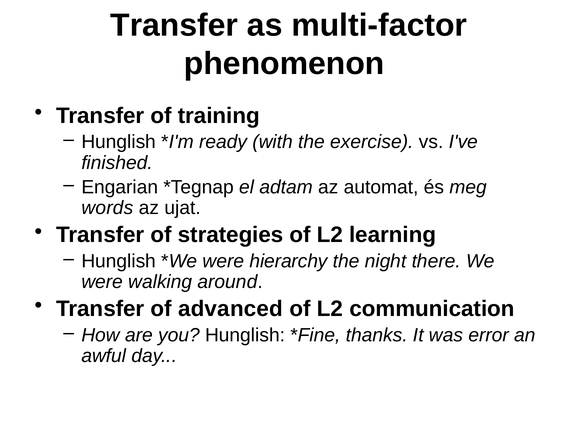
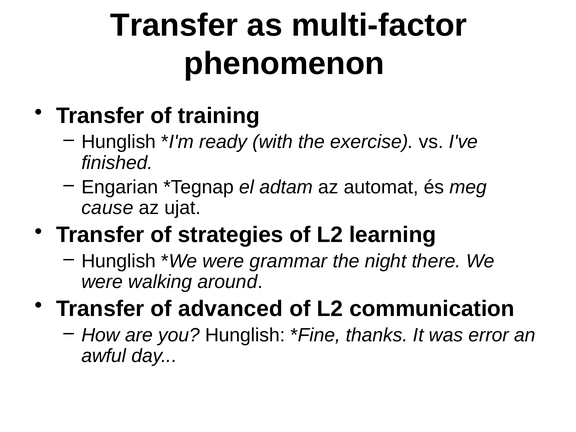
words: words -> cause
hierarchy: hierarchy -> grammar
